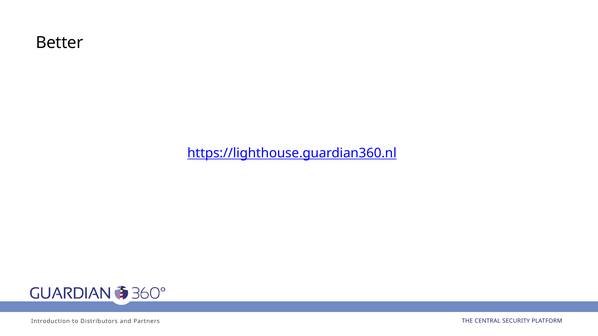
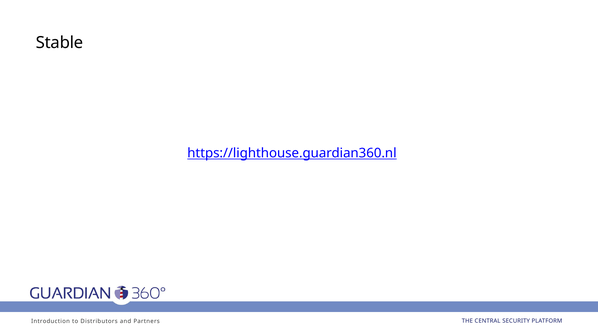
Better: Better -> Stable
